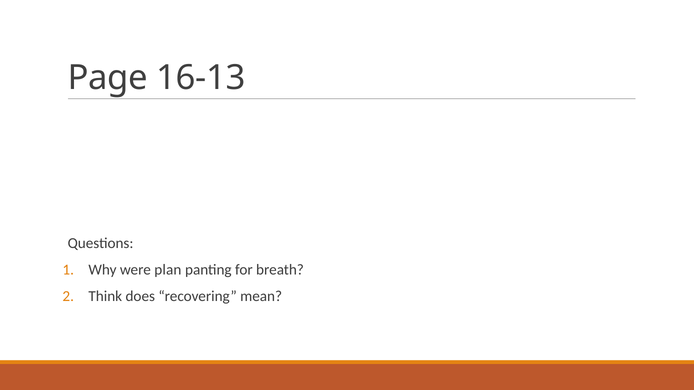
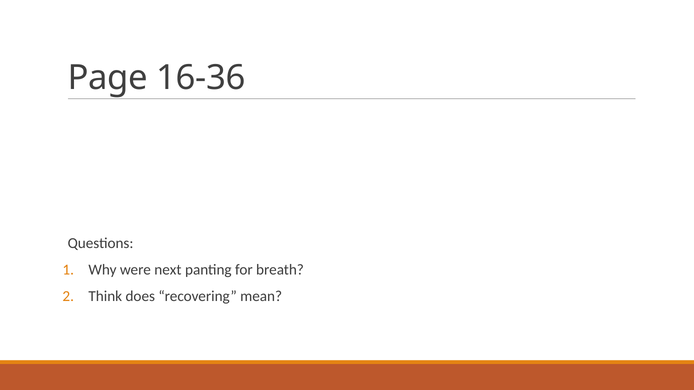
16-13: 16-13 -> 16-36
plan: plan -> next
